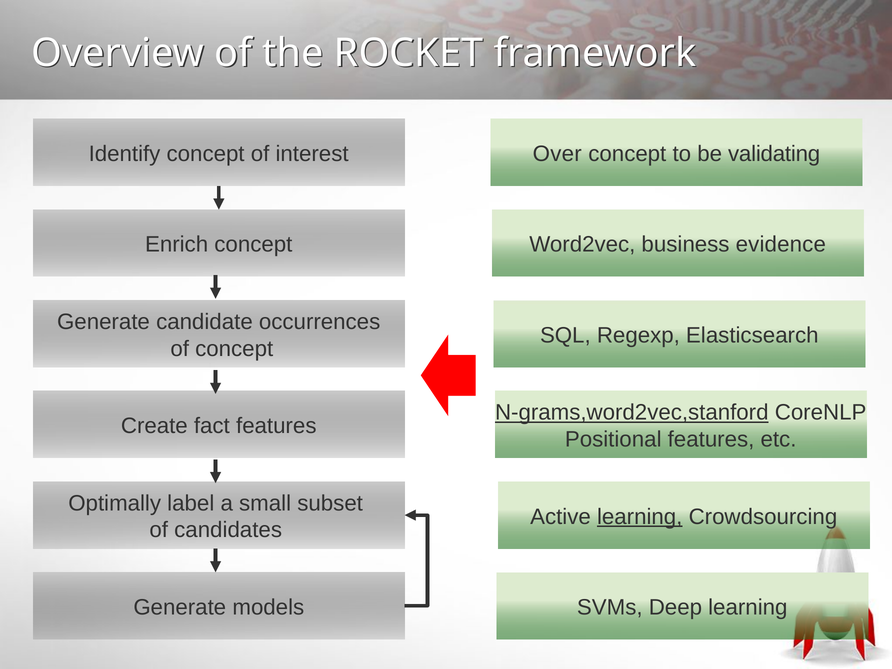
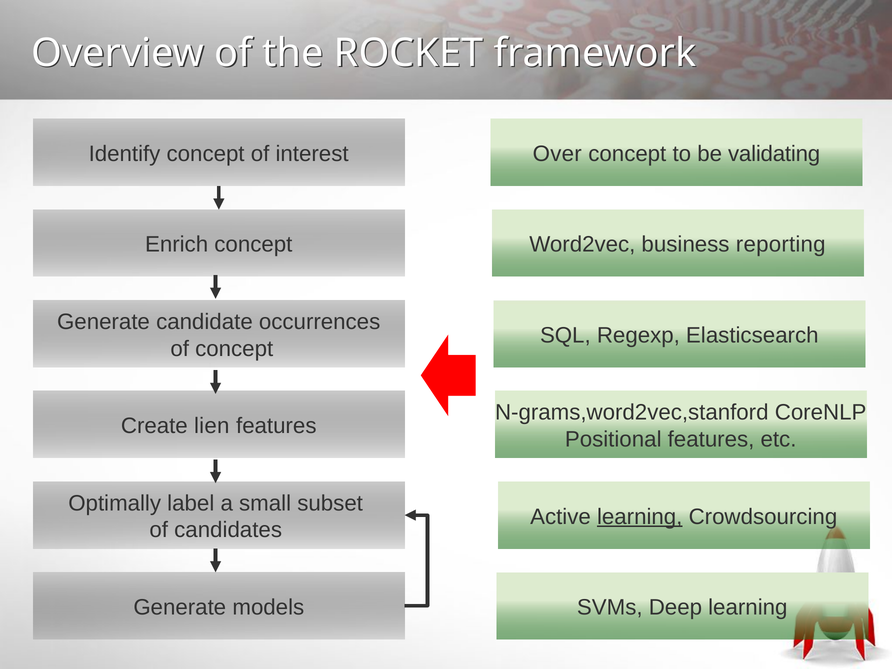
evidence: evidence -> reporting
N-grams,word2vec,stanford underline: present -> none
fact: fact -> lien
